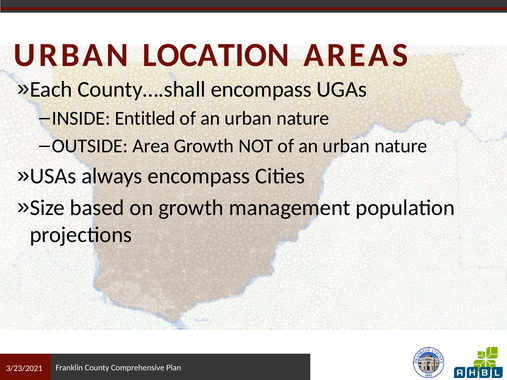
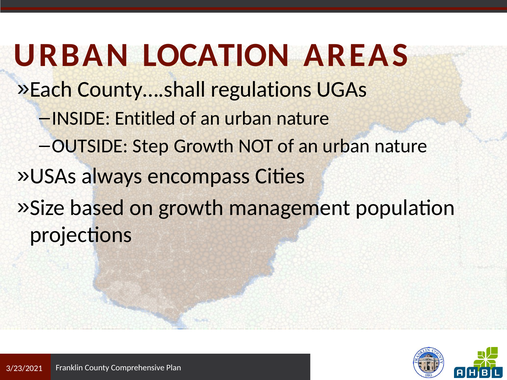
County….shall encompass: encompass -> regulations
Area: Area -> Step
